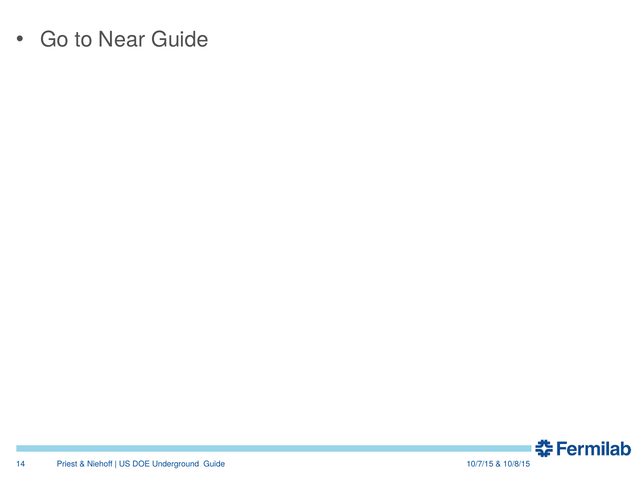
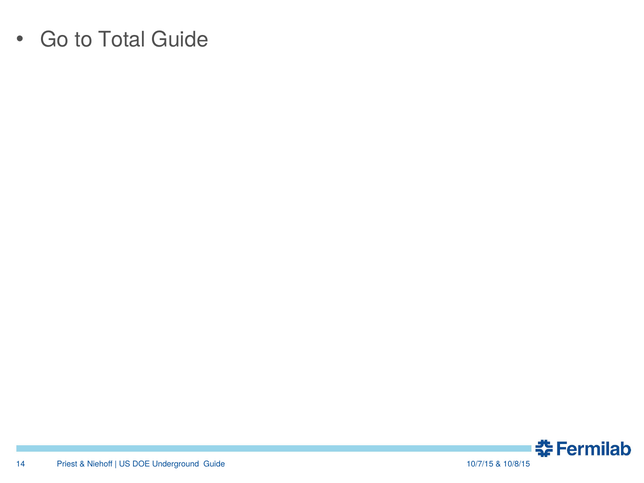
Near: Near -> Total
